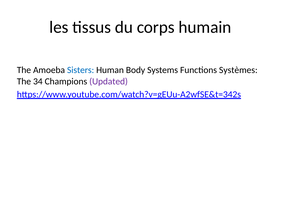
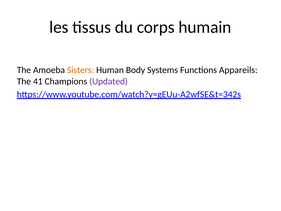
Sisters colour: blue -> orange
Systèmes: Systèmes -> Appareils
34: 34 -> 41
